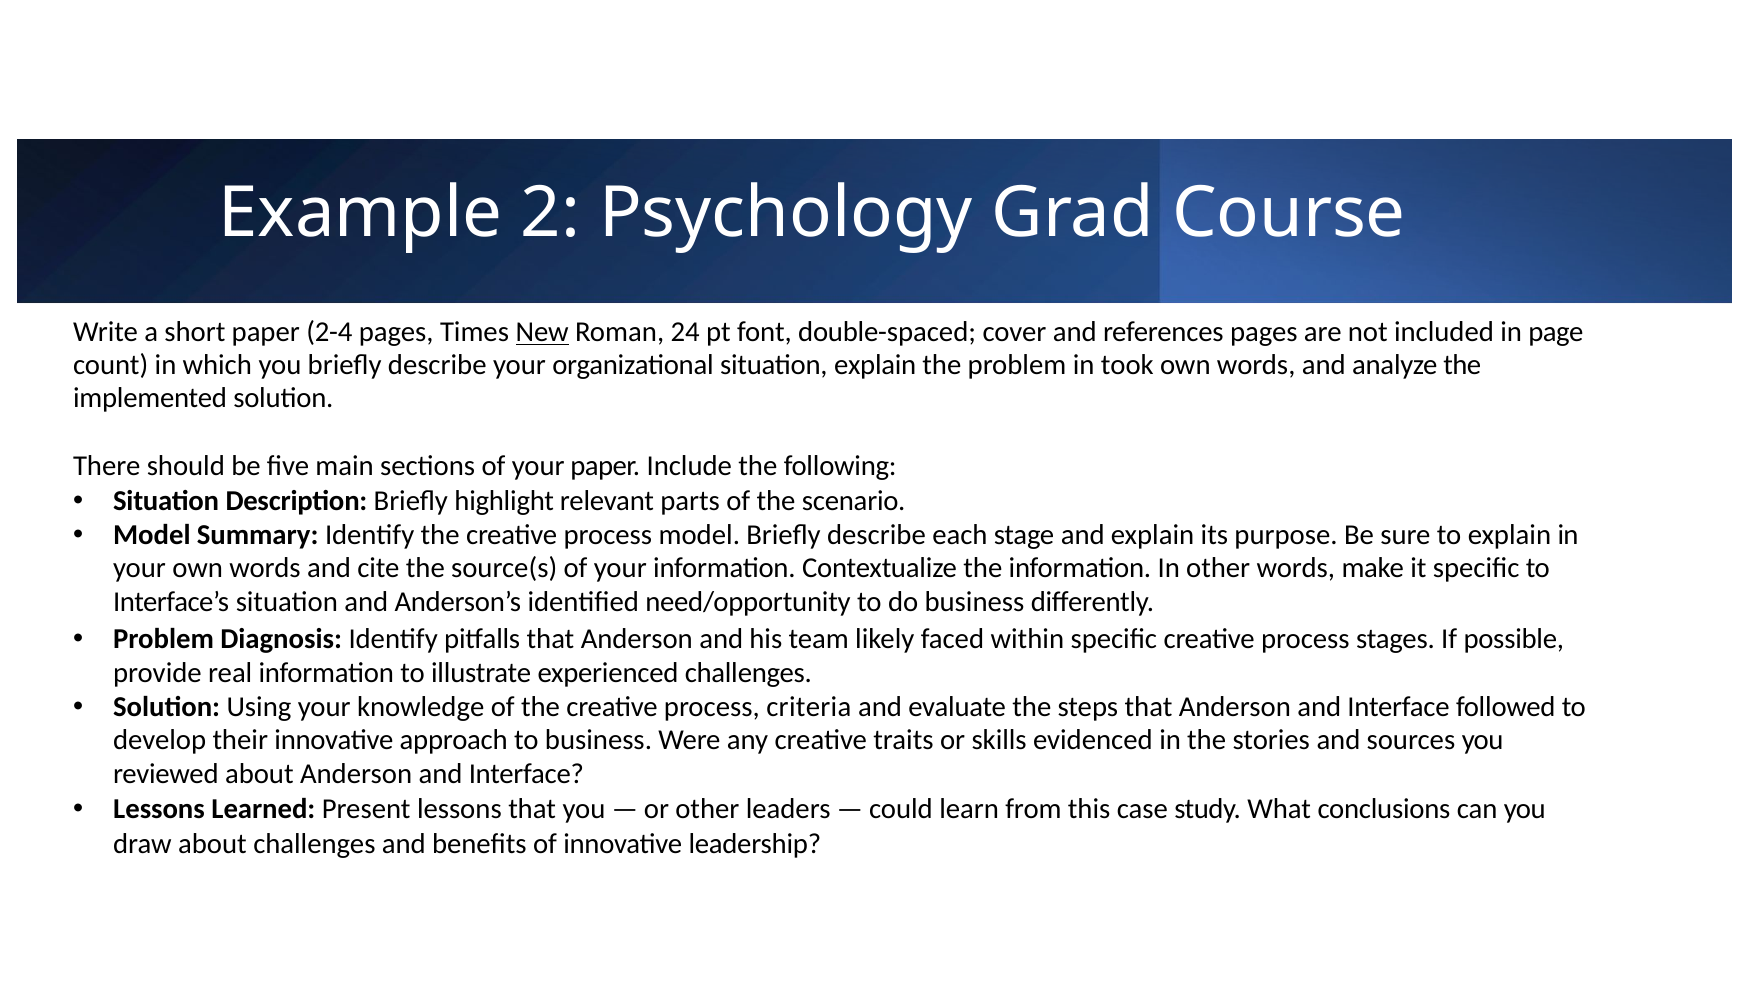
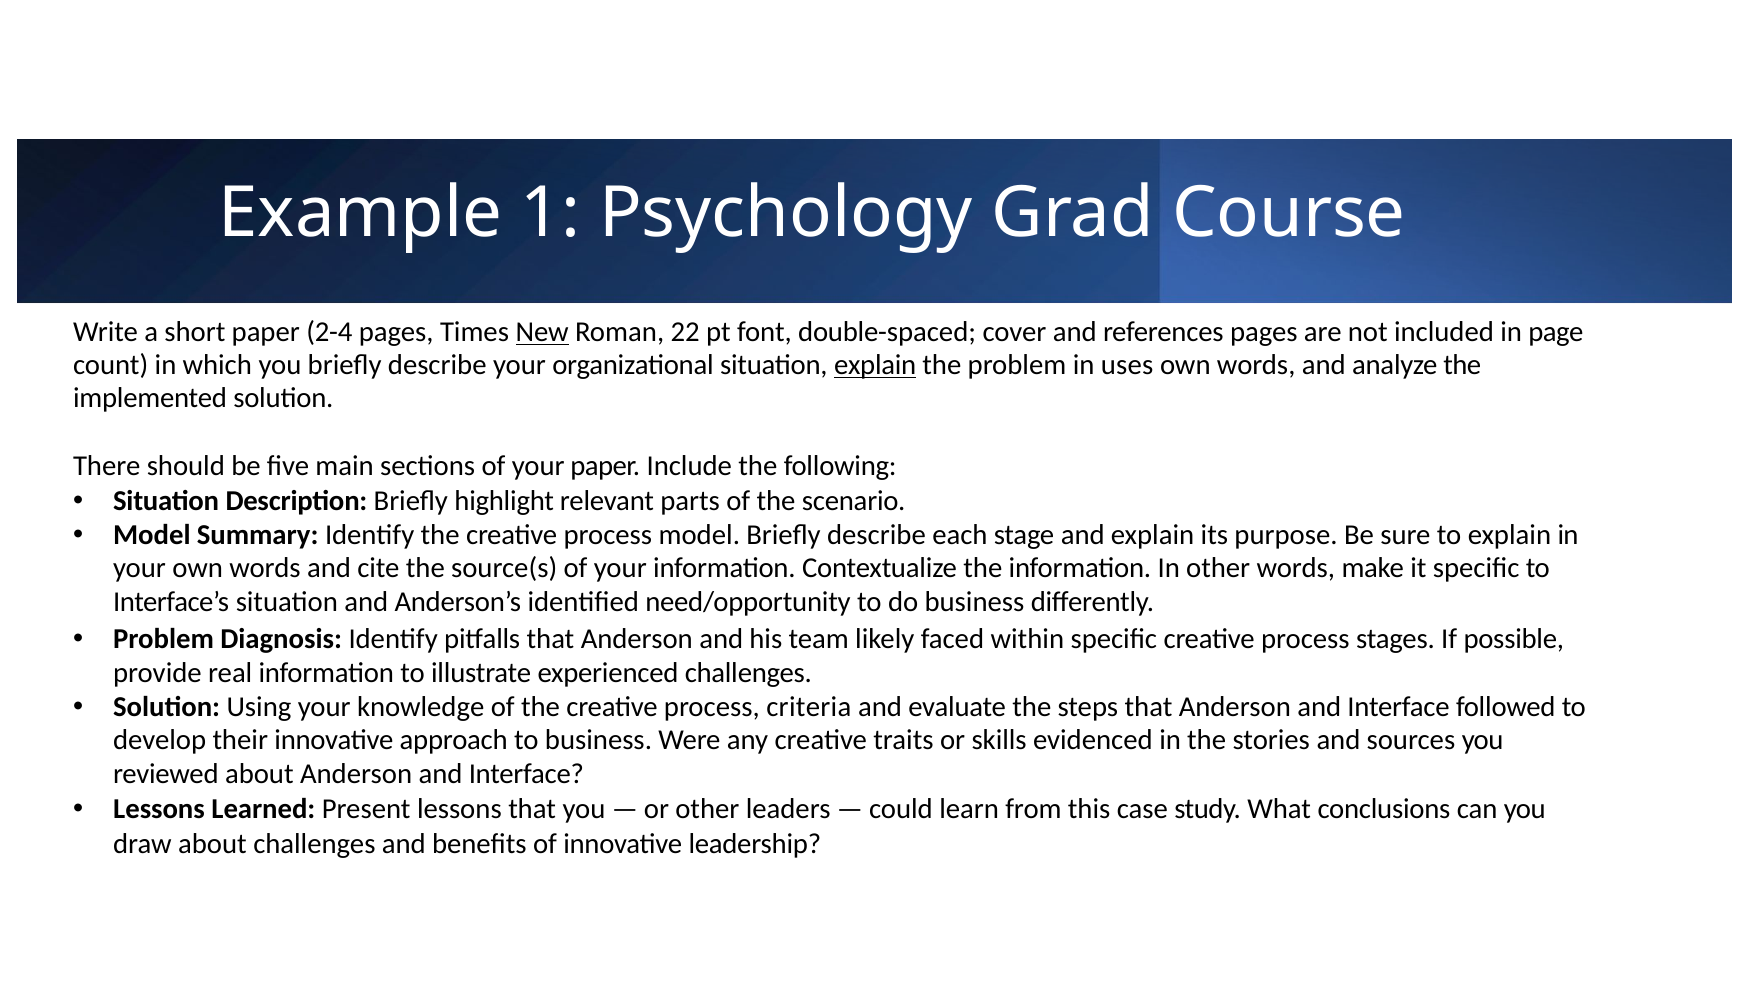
2: 2 -> 1
24: 24 -> 22
explain at (875, 365) underline: none -> present
took: took -> uses
